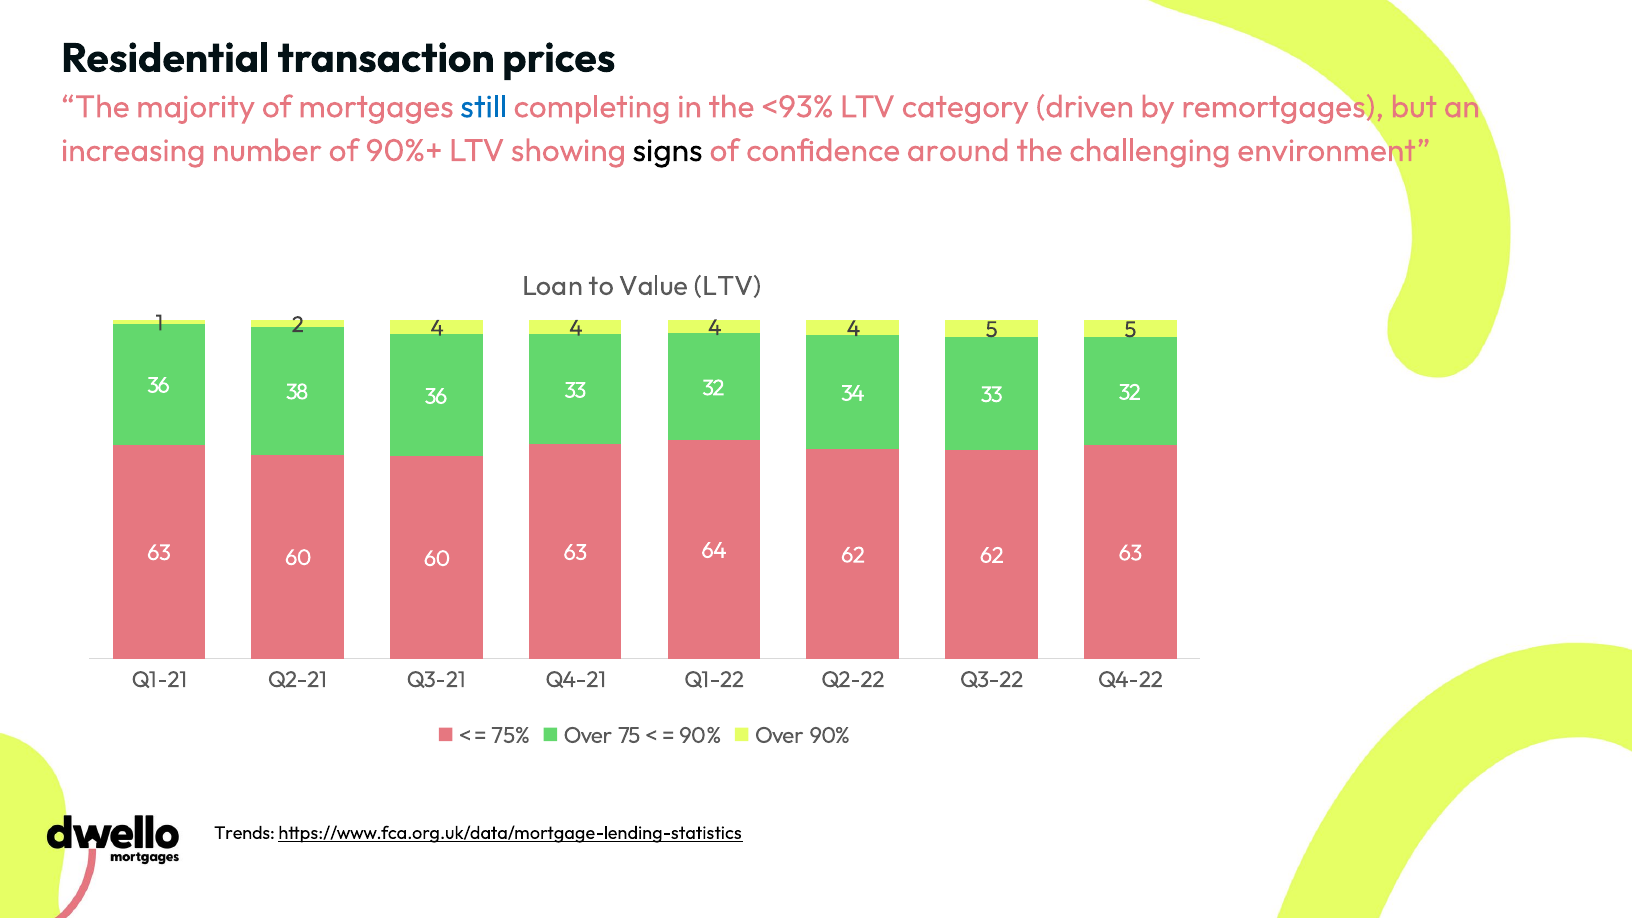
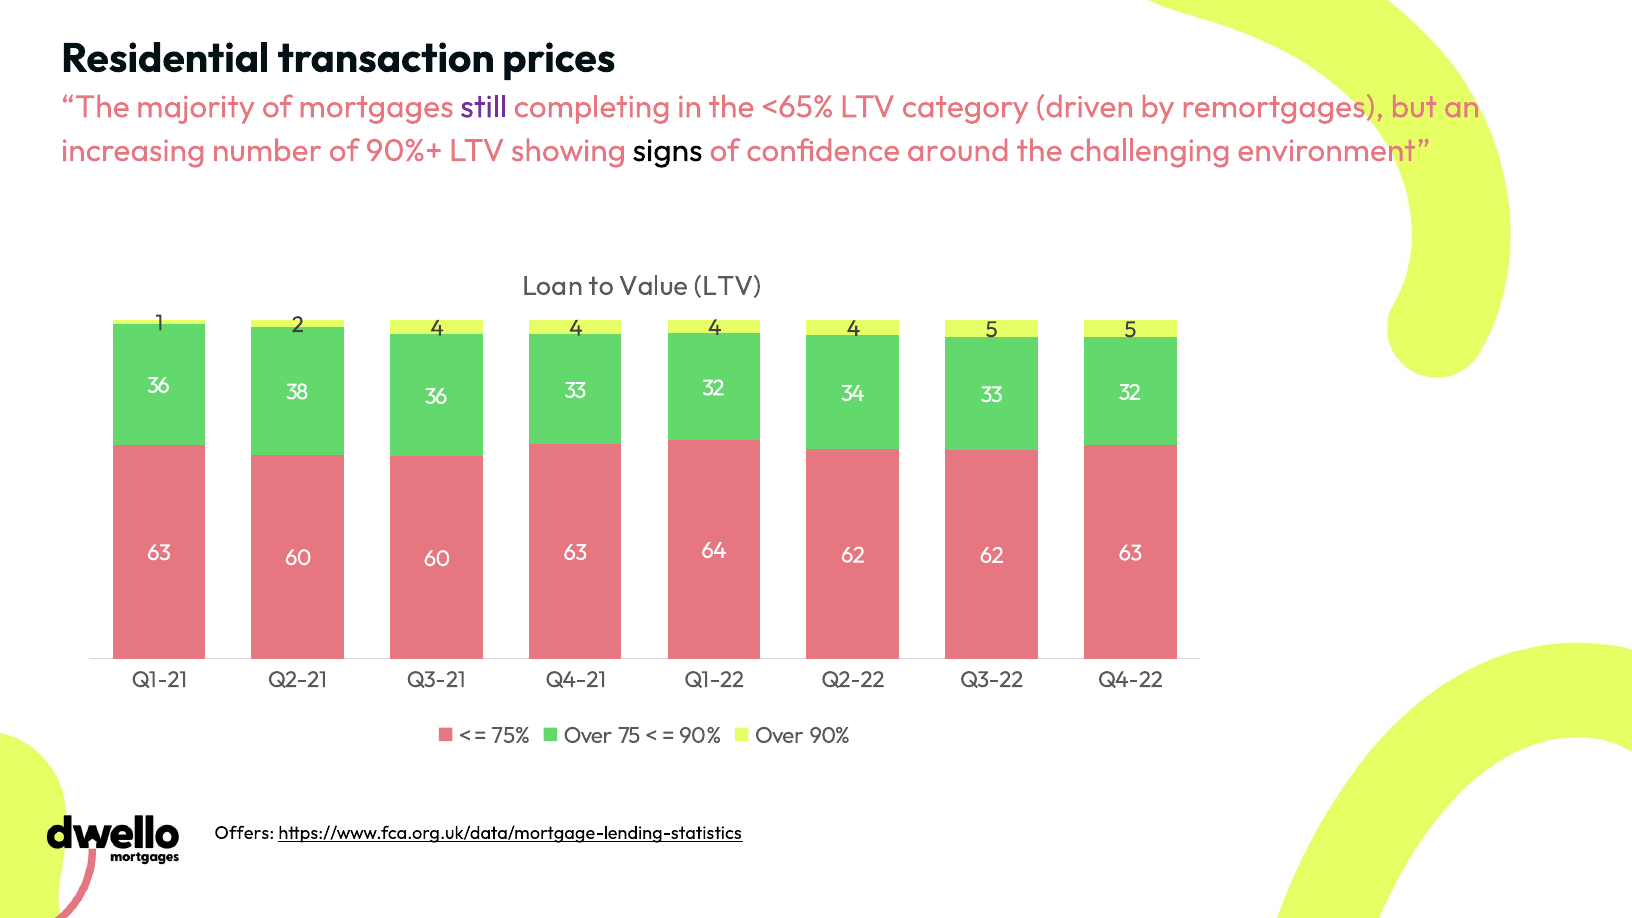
still colour: blue -> purple
<93%: <93% -> <65%
Trends: Trends -> Offers
